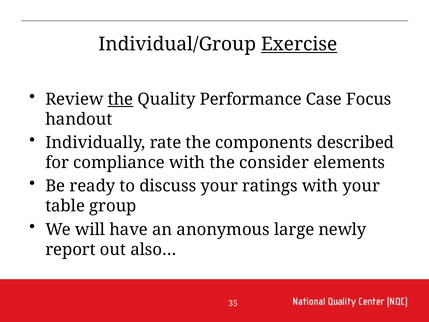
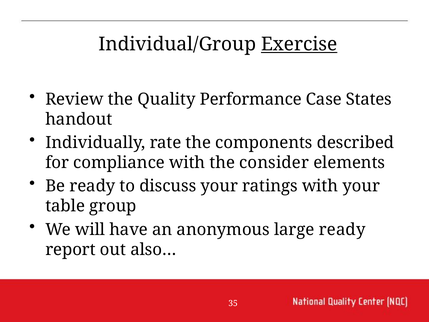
the at (121, 99) underline: present -> none
Focus: Focus -> States
large newly: newly -> ready
